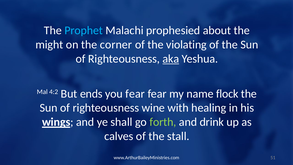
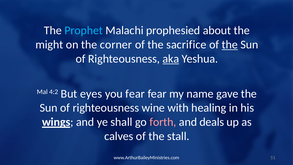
violating: violating -> sacrifice
the at (230, 45) underline: none -> present
ends: ends -> eyes
flock: flock -> gave
forth colour: light green -> pink
drink: drink -> deals
